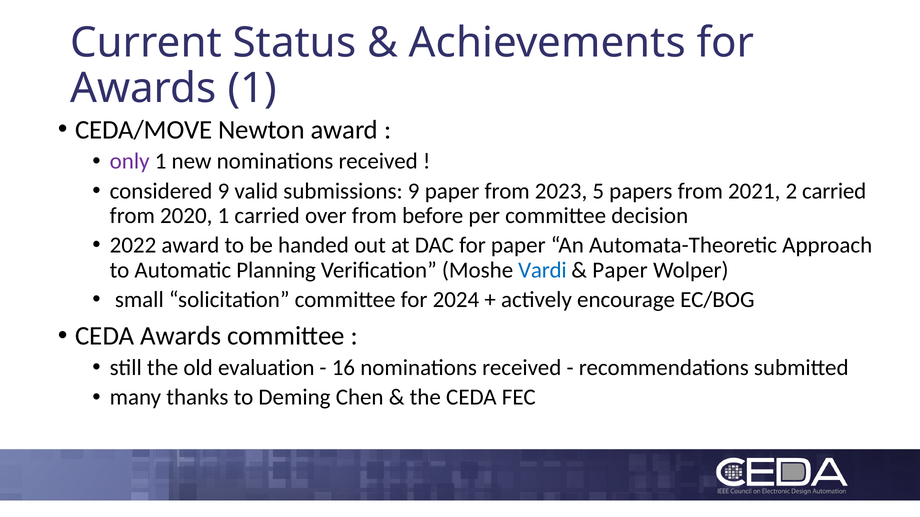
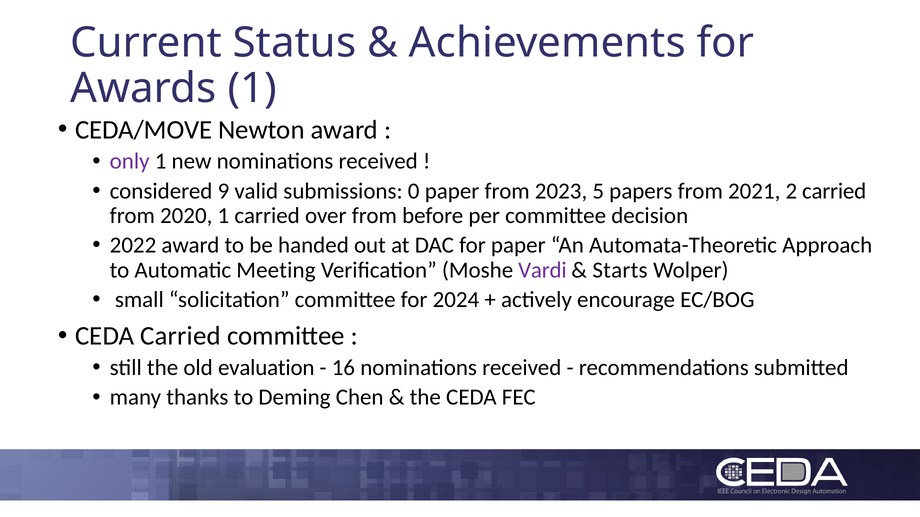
submissions 9: 9 -> 0
Planning: Planning -> Meeting
Vardi colour: blue -> purple
Paper at (620, 270): Paper -> Starts
CEDA Awards: Awards -> Carried
